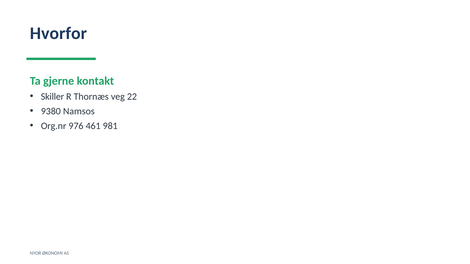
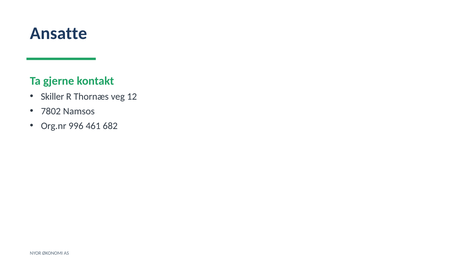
Hvorfor: Hvorfor -> Ansatte
22: 22 -> 12
9380: 9380 -> 7802
976: 976 -> 996
981: 981 -> 682
